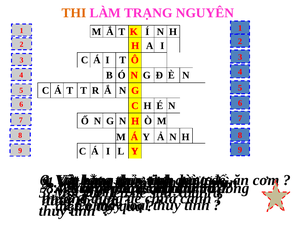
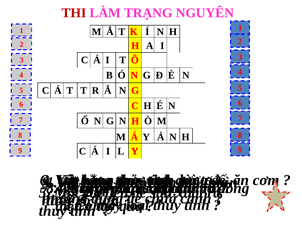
THI colour: orange -> red
